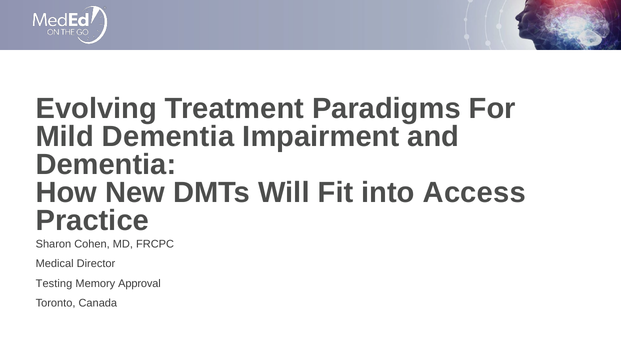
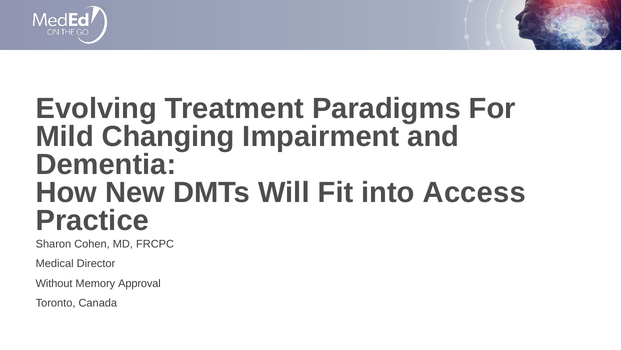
Mild Dementia: Dementia -> Changing
Testing: Testing -> Without
